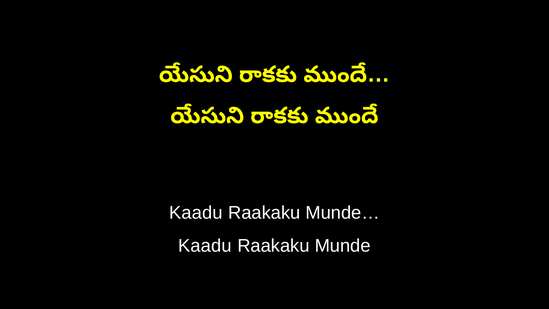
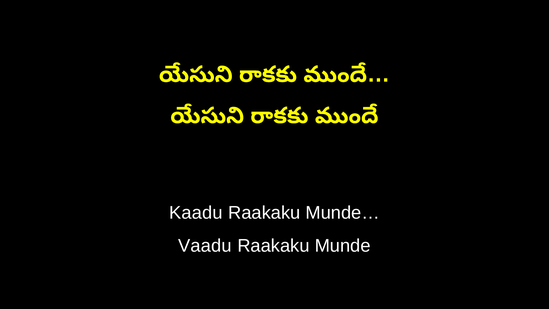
Kaadu at (205, 246): Kaadu -> Vaadu
